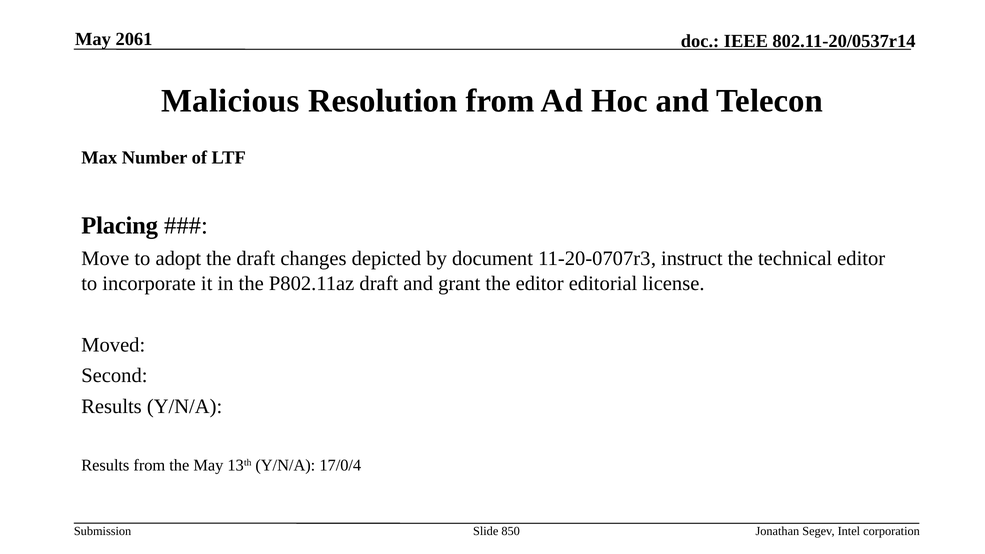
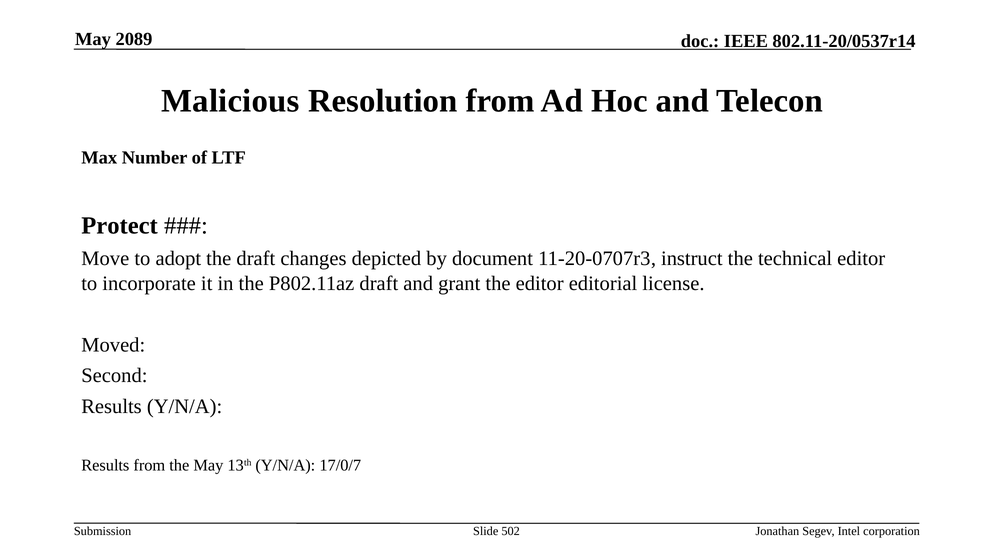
2061: 2061 -> 2089
Placing: Placing -> Protect
17/0/4: 17/0/4 -> 17/0/7
850: 850 -> 502
